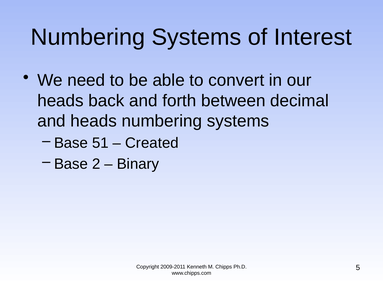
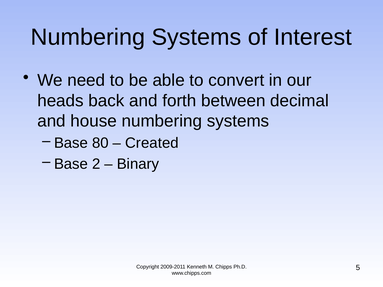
and heads: heads -> house
51: 51 -> 80
